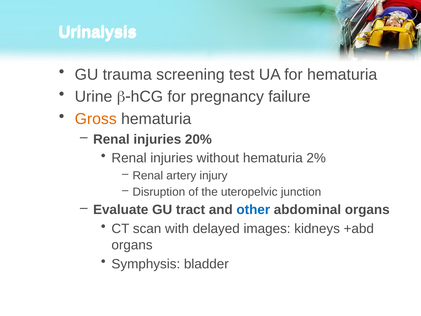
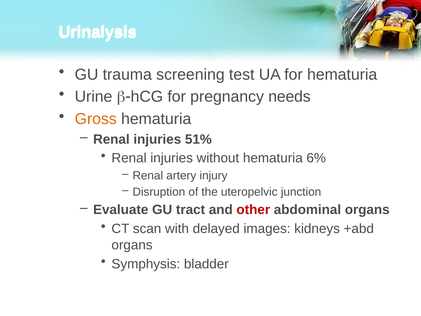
failure: failure -> needs
20%: 20% -> 51%
2%: 2% -> 6%
other colour: blue -> red
